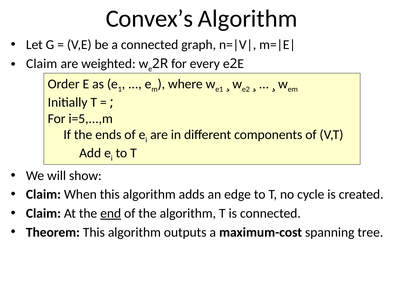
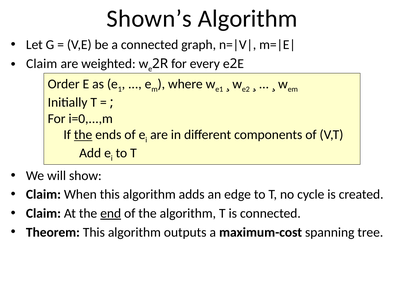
Convex’s: Convex’s -> Shown’s
i=5,...,m: i=5,...,m -> i=0,...,m
the at (83, 135) underline: none -> present
